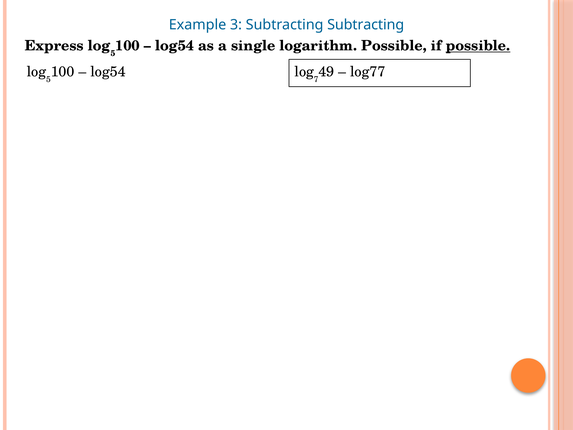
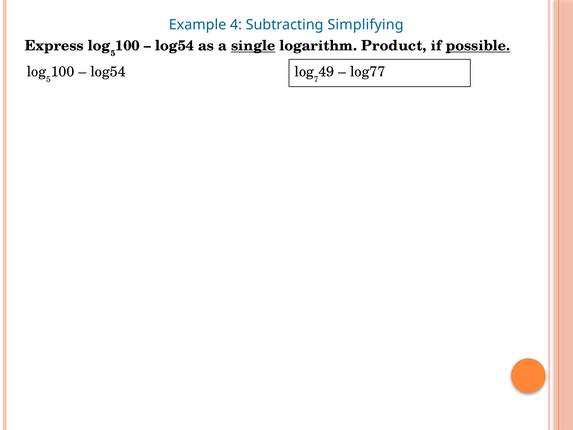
3: 3 -> 4
Subtracting Subtracting: Subtracting -> Simplifying
single underline: none -> present
logarithm Possible: Possible -> Product
